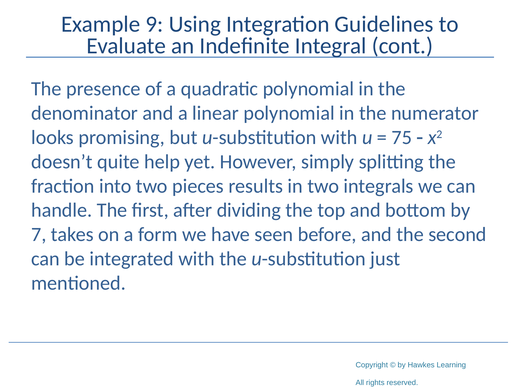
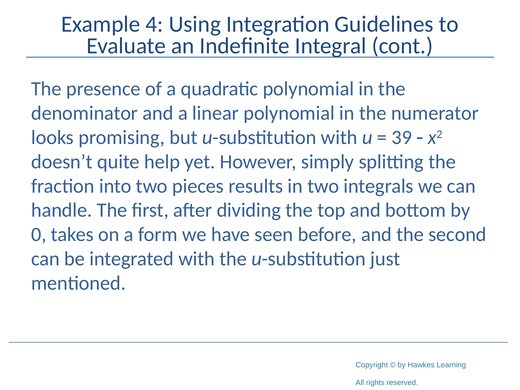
9: 9 -> 4
75: 75 -> 39
7: 7 -> 0
